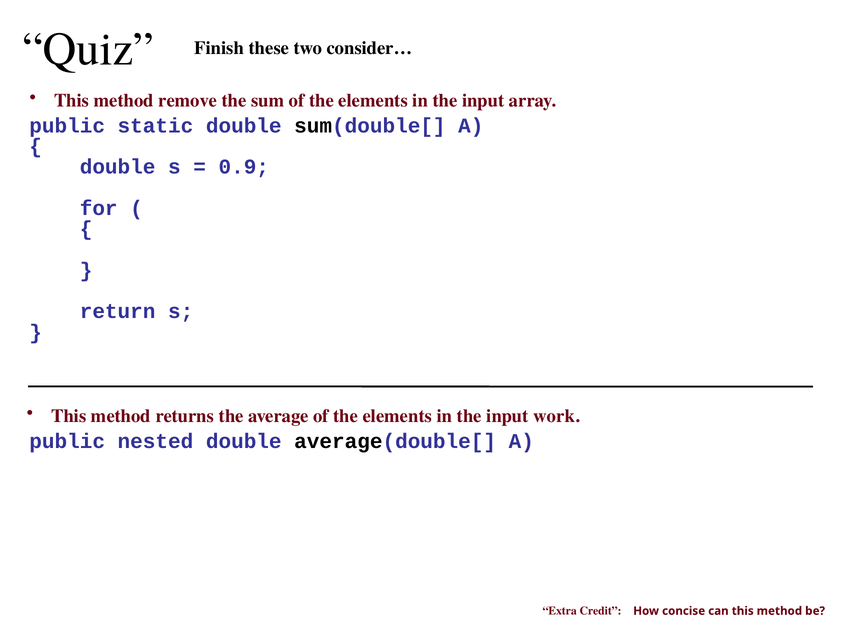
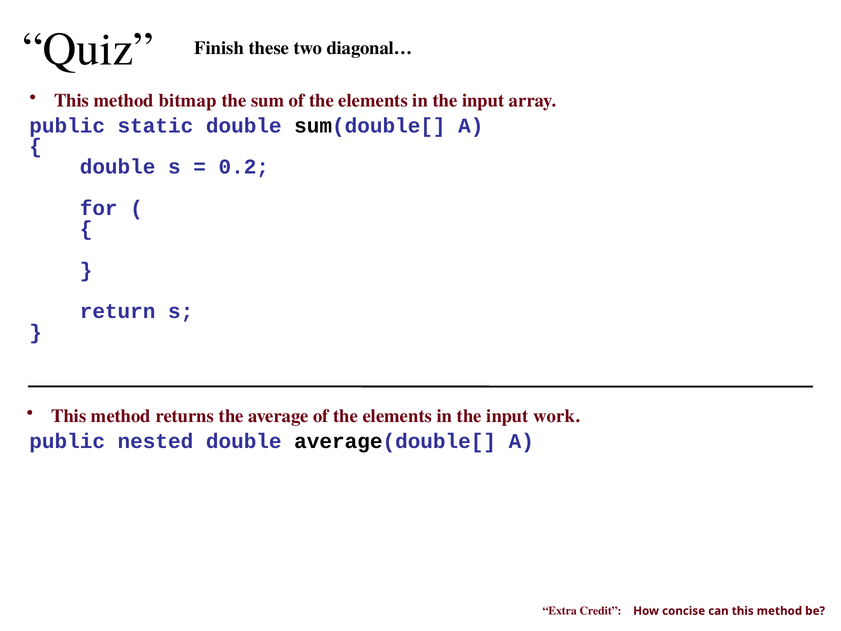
consider…: consider… -> diagonal…
remove: remove -> bitmap
0.9: 0.9 -> 0.2
